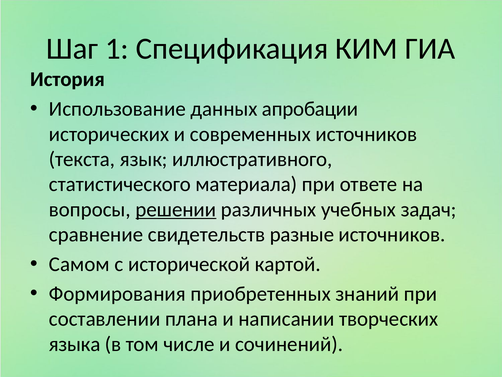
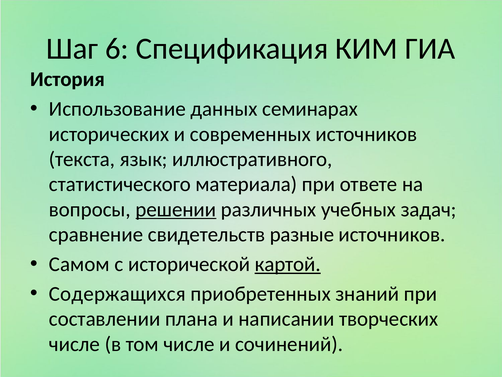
1: 1 -> 6
апробации: апробации -> семинарах
картой underline: none -> present
Формирования: Формирования -> Содержащихся
языка at (75, 344): языка -> числе
